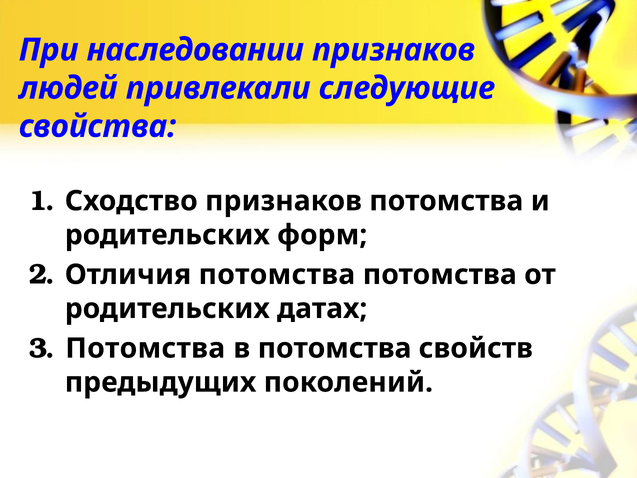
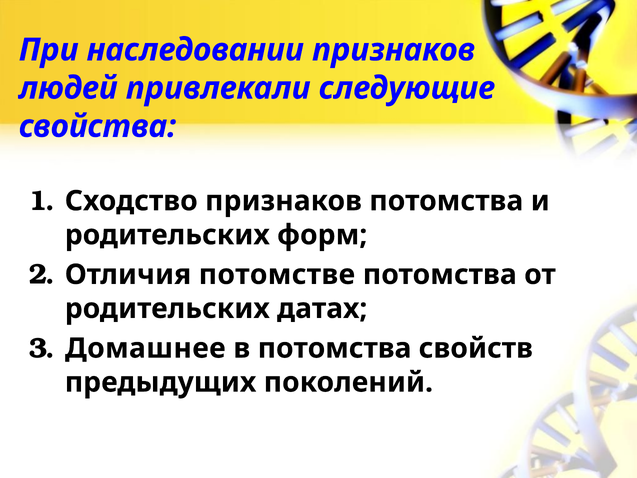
Отличия потомства: потомства -> потомстве
Потомства at (145, 348): Потомства -> Домашнее
